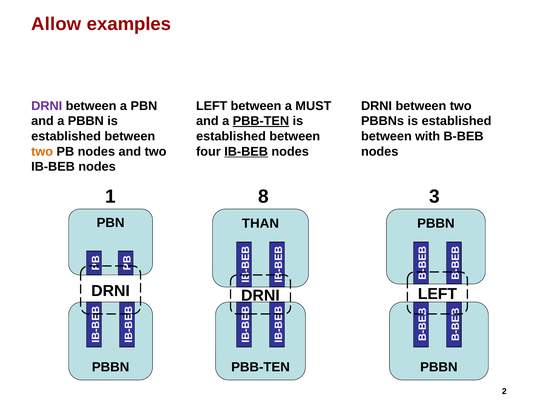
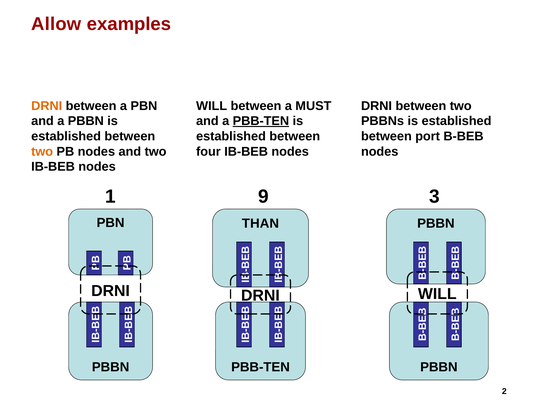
DRNI at (47, 106) colour: purple -> orange
LEFT at (212, 106): LEFT -> WILL
with: with -> port
IB-BEB at (246, 151) underline: present -> none
8: 8 -> 9
DRNI LEFT: LEFT -> WILL
